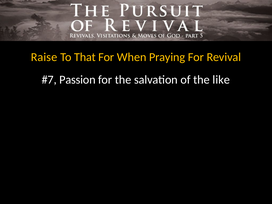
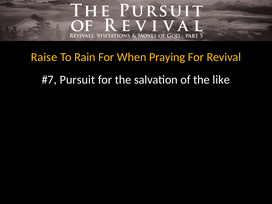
That: That -> Rain
Passion: Passion -> Pursuit
